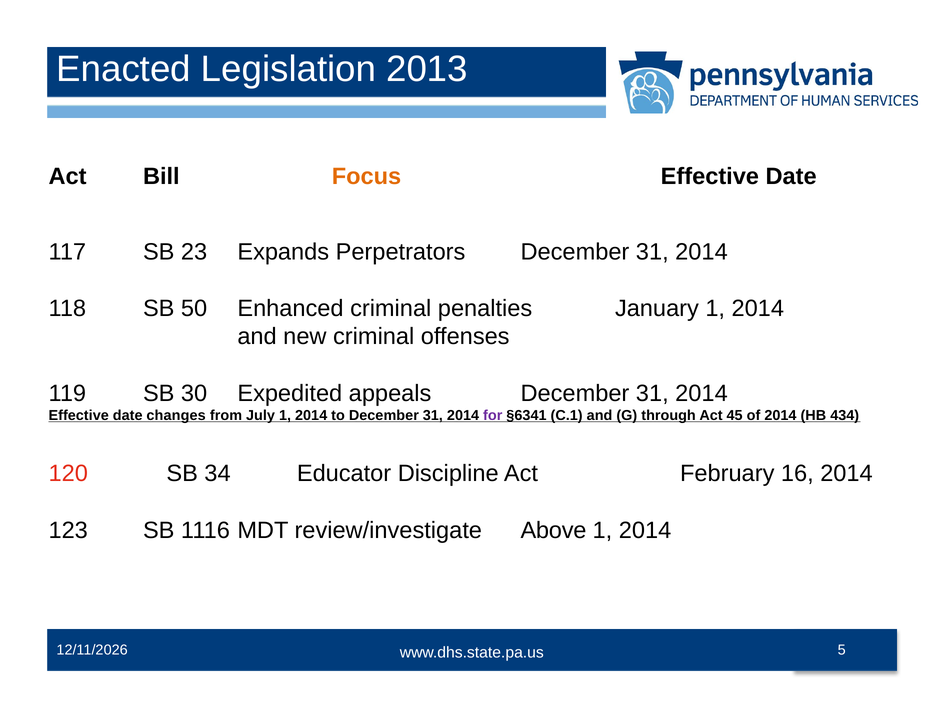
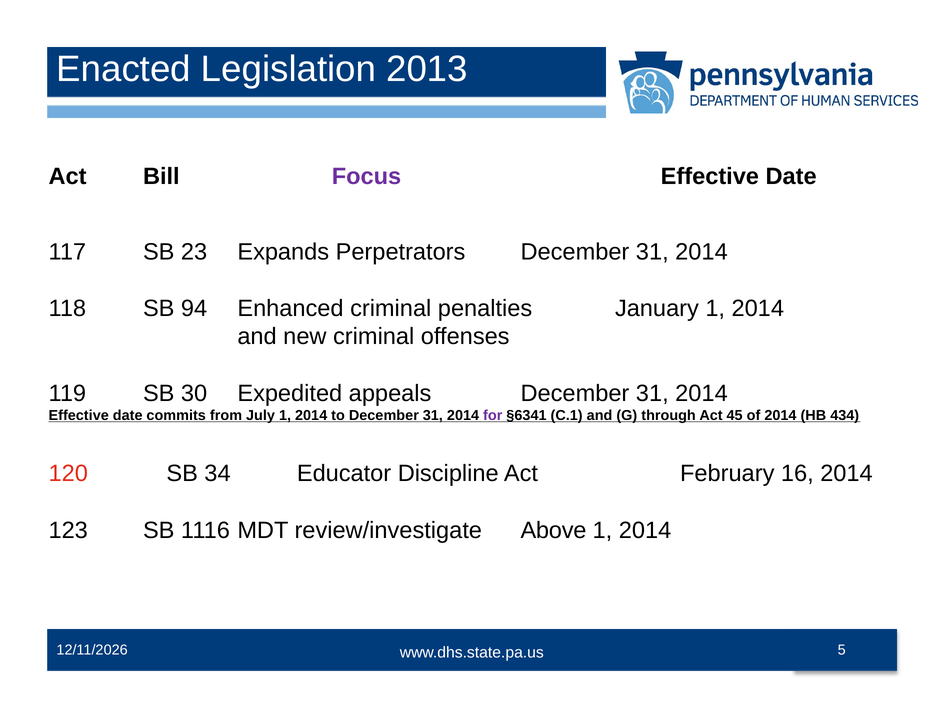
Focus colour: orange -> purple
50: 50 -> 94
changes: changes -> commits
